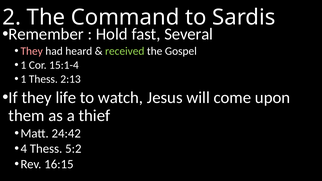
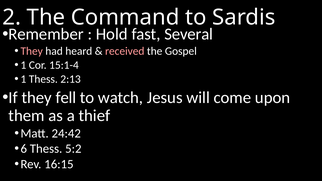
received colour: light green -> pink
life: life -> fell
4: 4 -> 6
